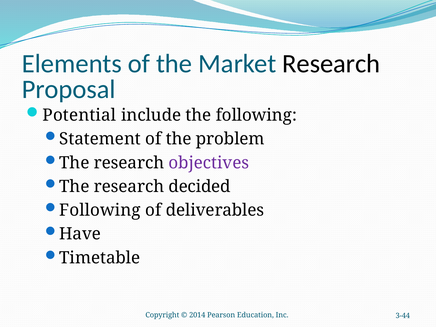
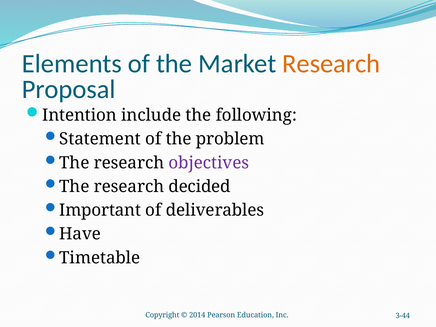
Research at (331, 64) colour: black -> orange
Potential: Potential -> Intention
Following at (100, 210): Following -> Important
